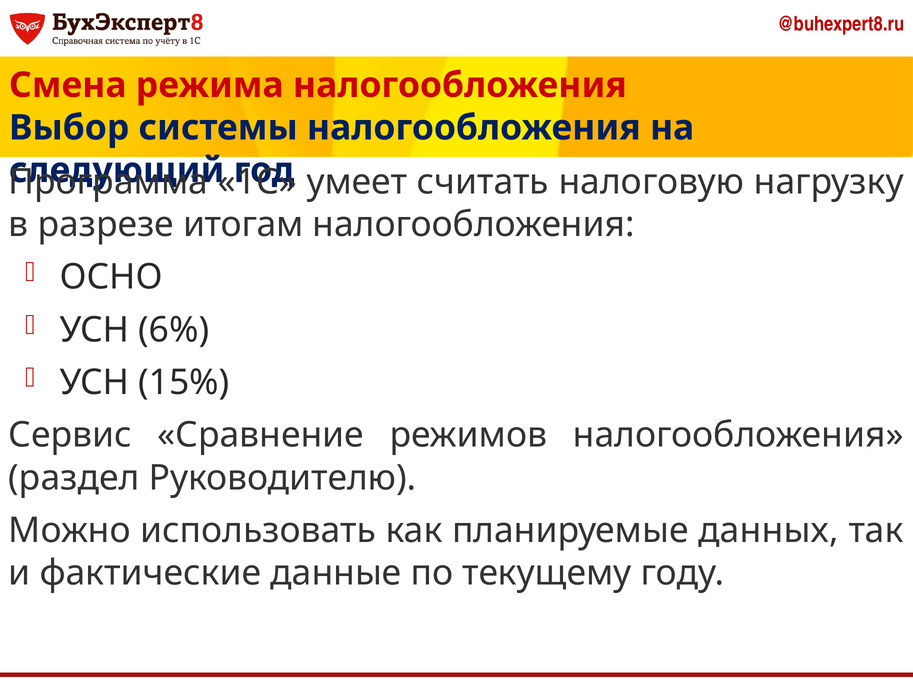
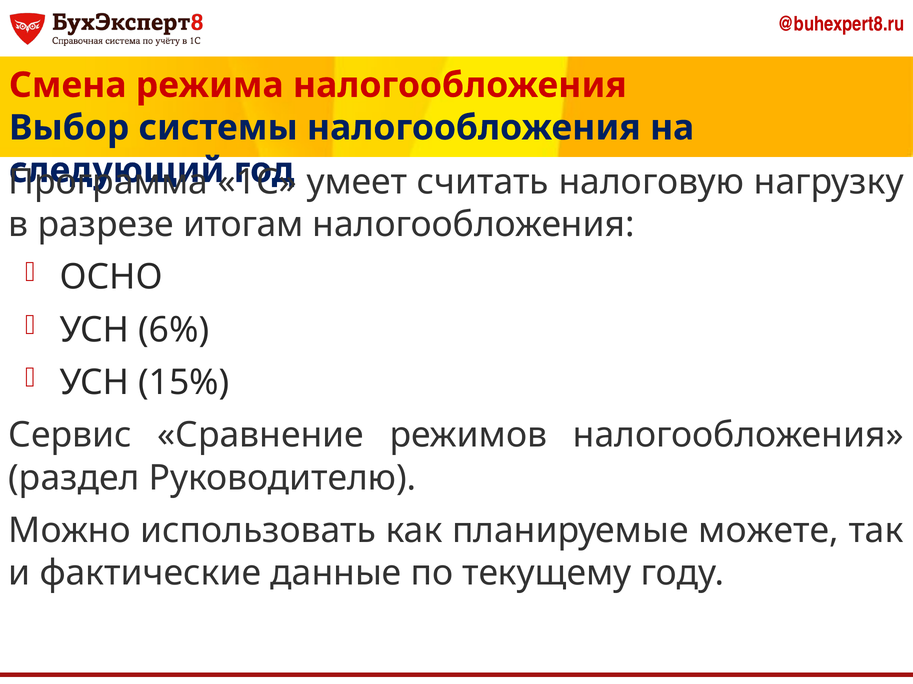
данных: данных -> можете
